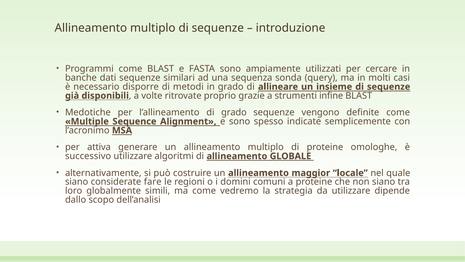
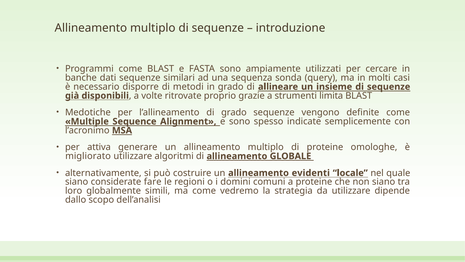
infine: infine -> limita
successivo: successivo -> migliorato
maggior: maggior -> evidenti
